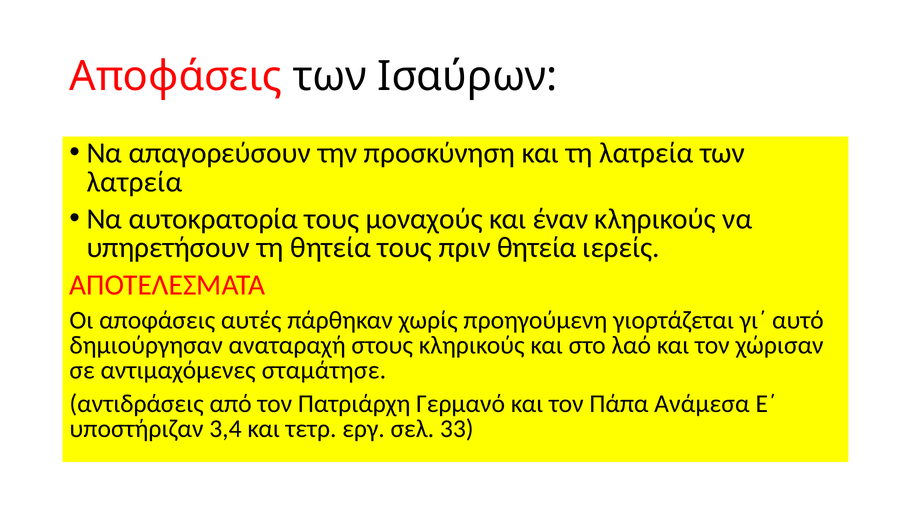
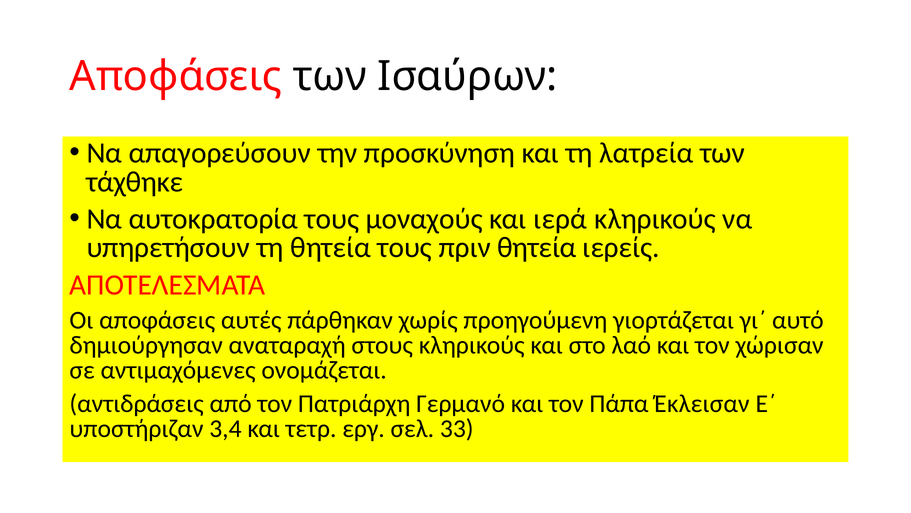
λατρεία at (134, 182): λατρεία -> τάχθηκε
έναν: έναν -> ιερά
σταμάτησε: σταμάτησε -> ονομάζεται
Ανάμεσα: Ανάμεσα -> Έκλεισαν
